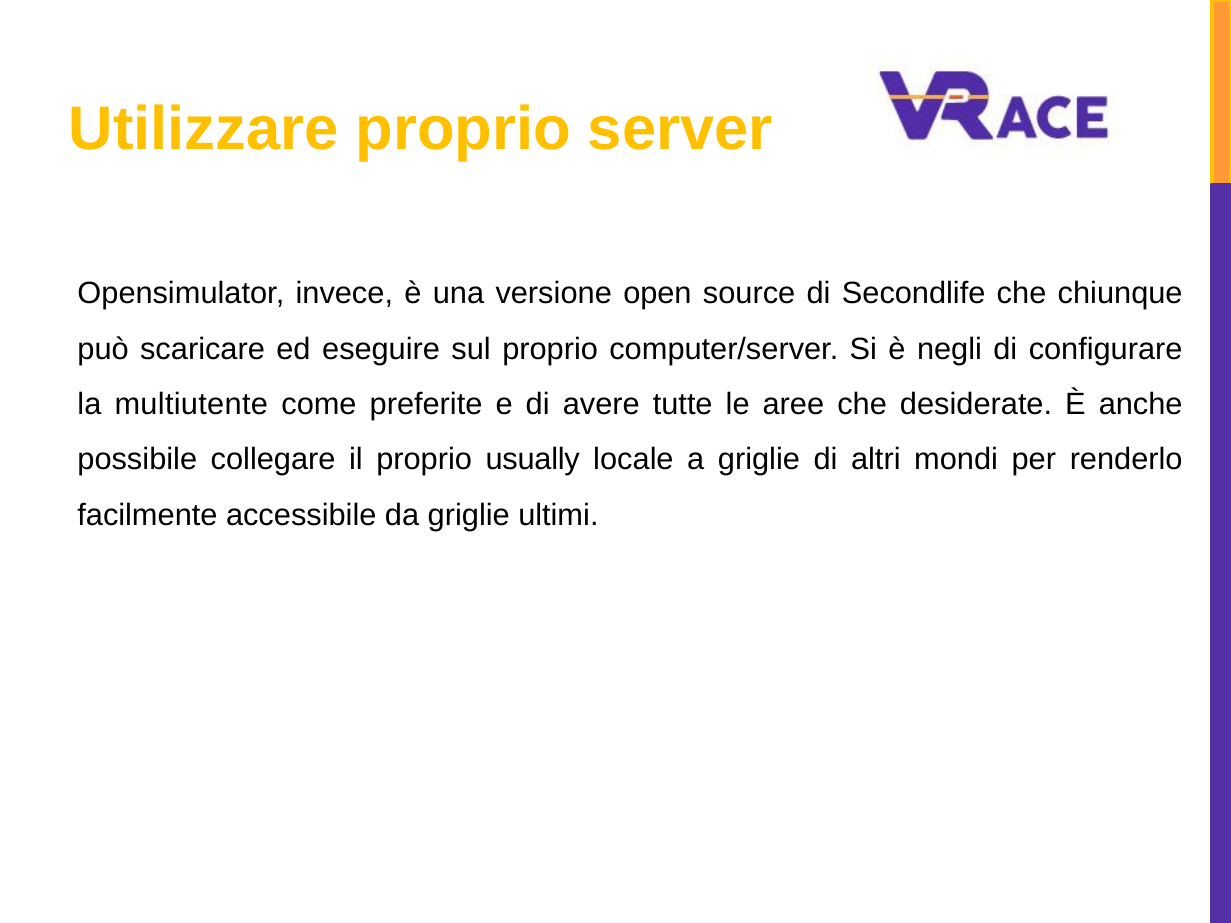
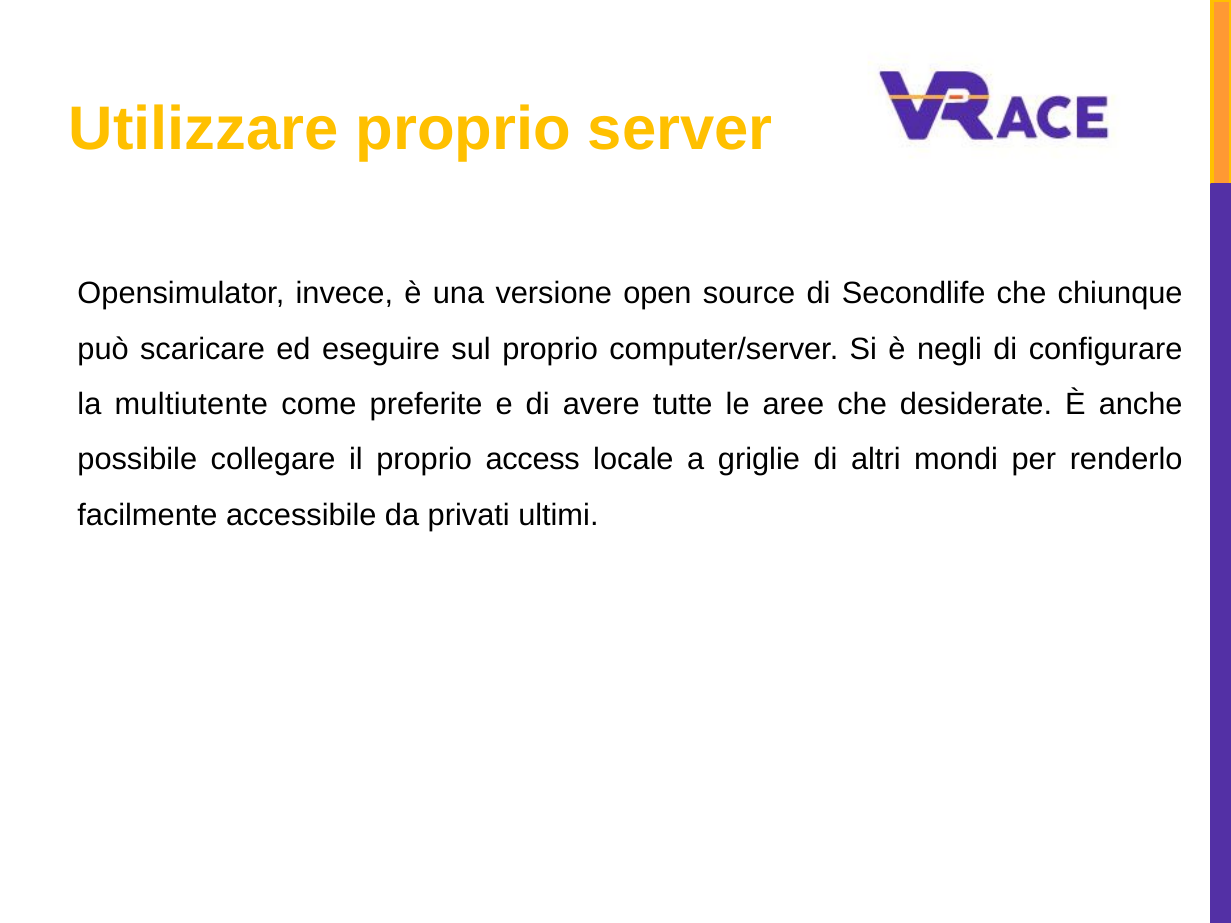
usually: usually -> access
da griglie: griglie -> privati
